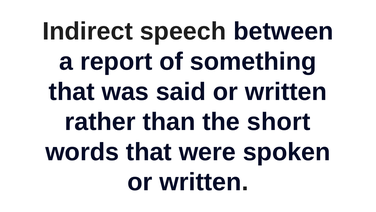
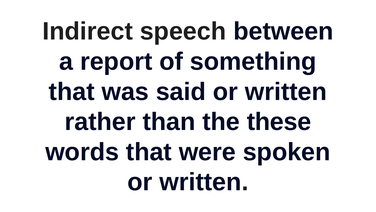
short: short -> these
